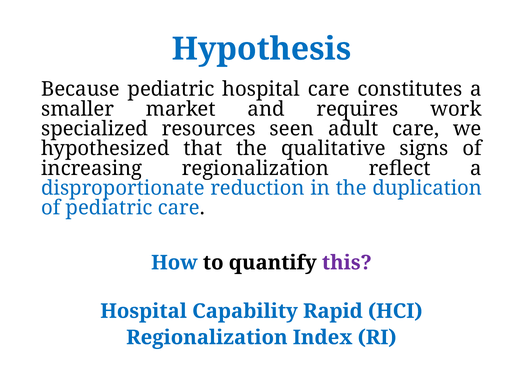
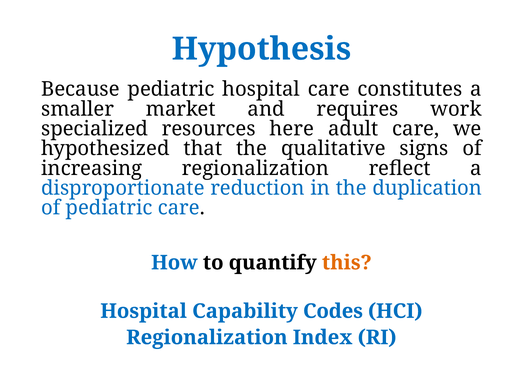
seen: seen -> here
this colour: purple -> orange
Rapid: Rapid -> Codes
